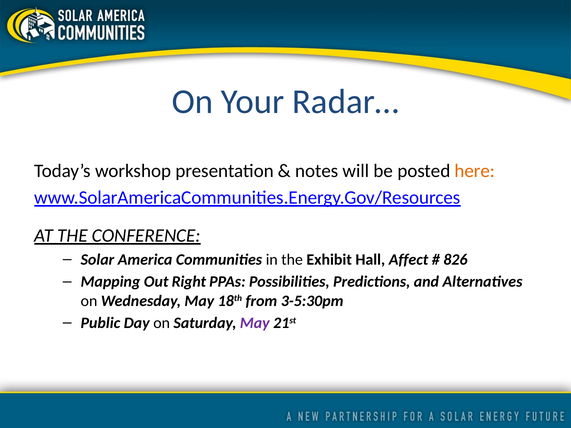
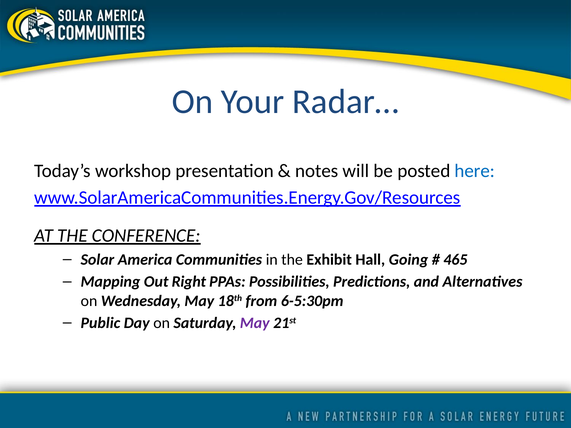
here colour: orange -> blue
Affect: Affect -> Going
826: 826 -> 465
3-5:30pm: 3-5:30pm -> 6-5:30pm
